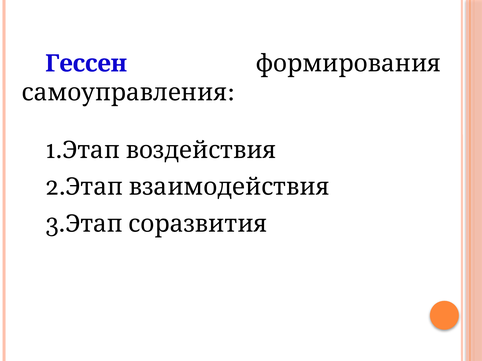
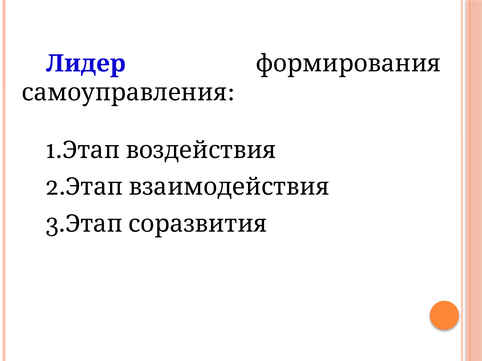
Гессен: Гессен -> Лидер
